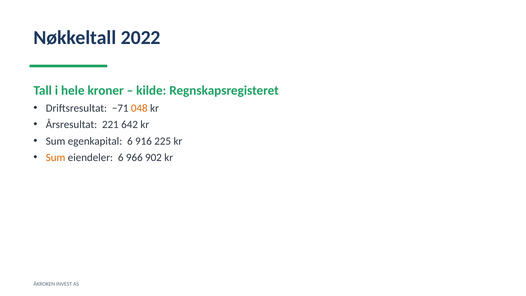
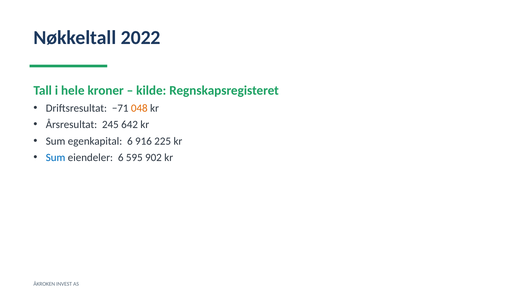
221: 221 -> 245
Sum at (56, 158) colour: orange -> blue
966: 966 -> 595
